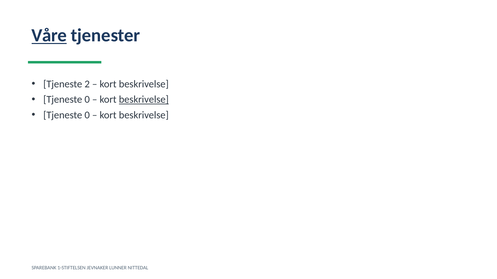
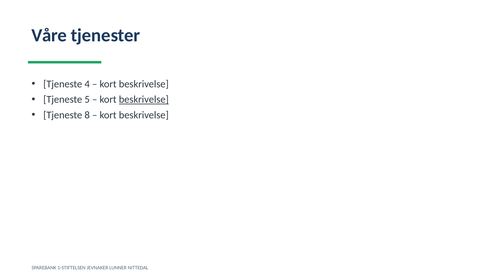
Våre underline: present -> none
2: 2 -> 4
0 at (87, 100): 0 -> 5
0 at (87, 115): 0 -> 8
